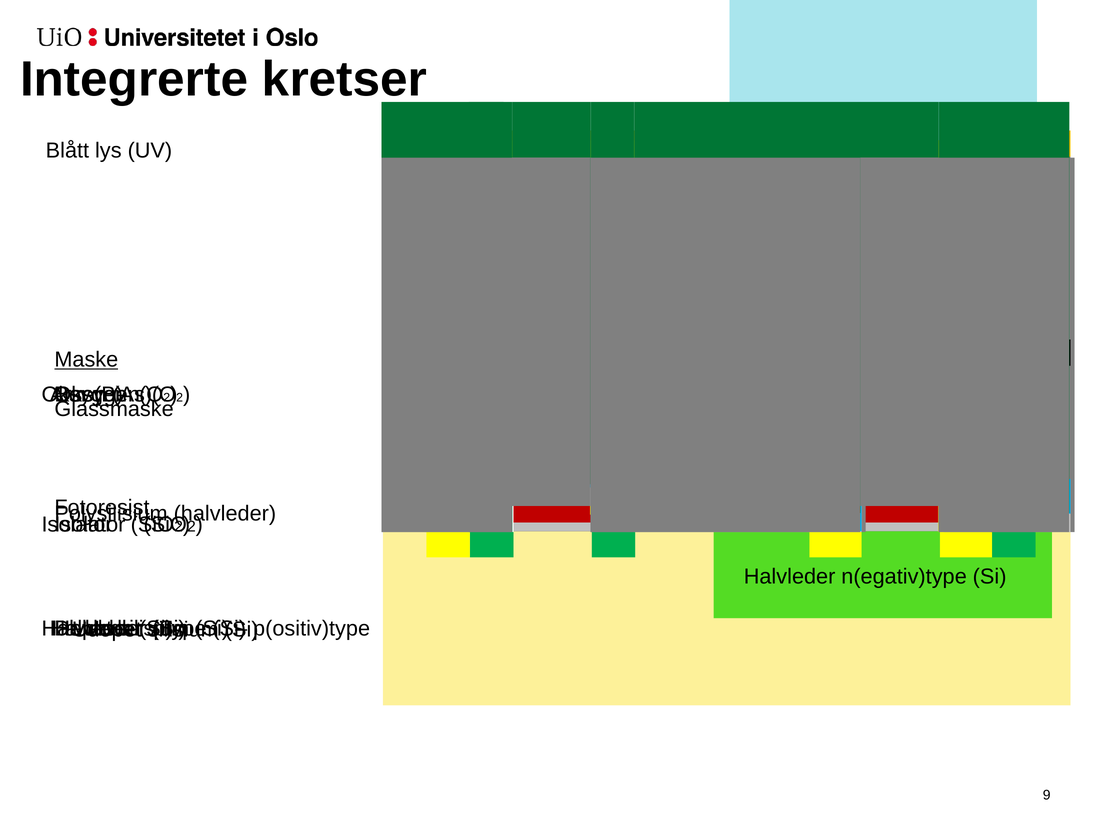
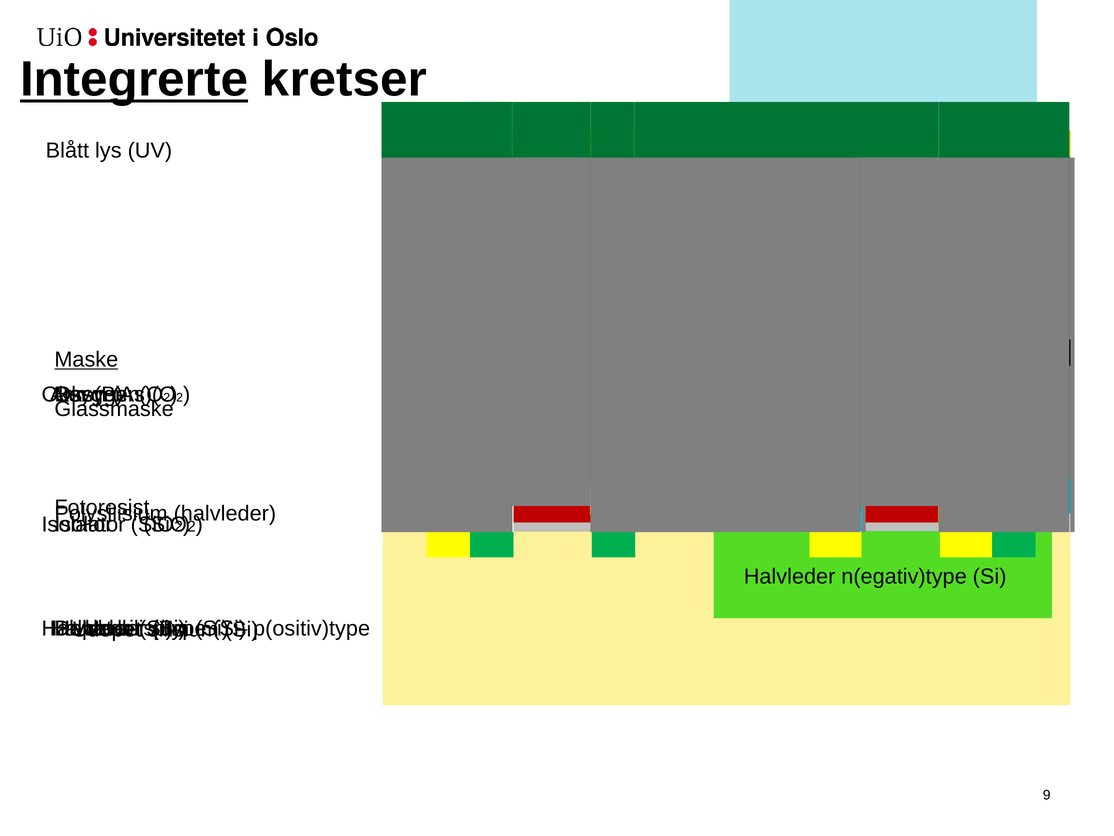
Integrerte underline: none -> present
